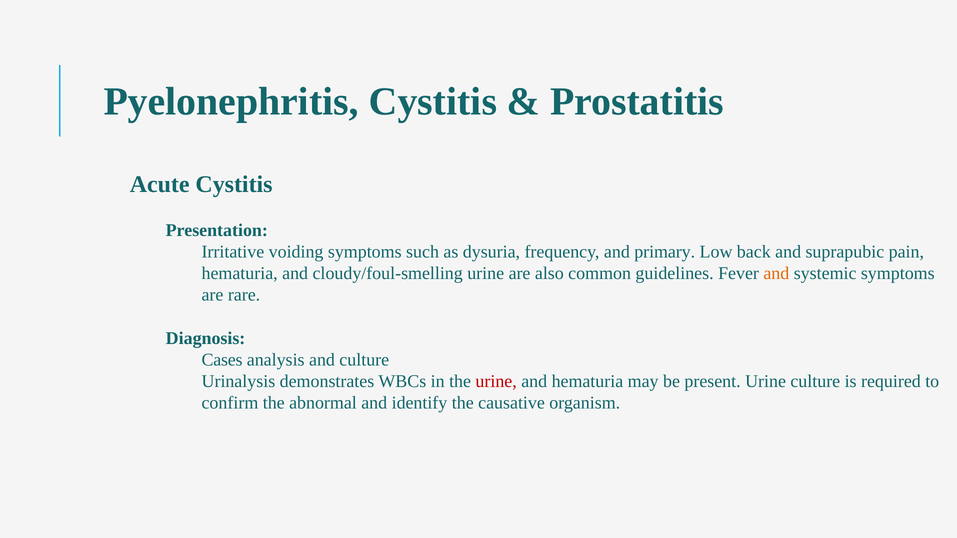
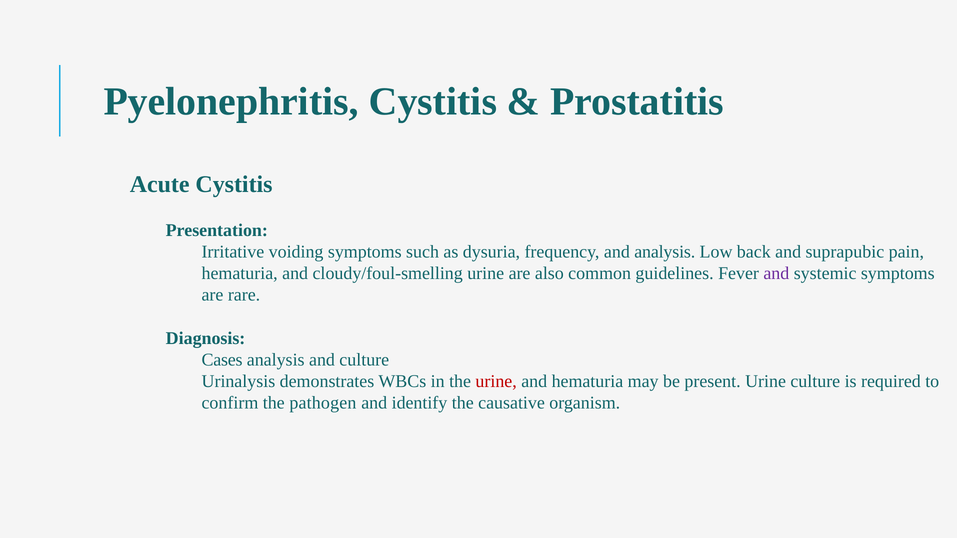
and primary: primary -> analysis
and at (776, 274) colour: orange -> purple
abnormal: abnormal -> pathogen
